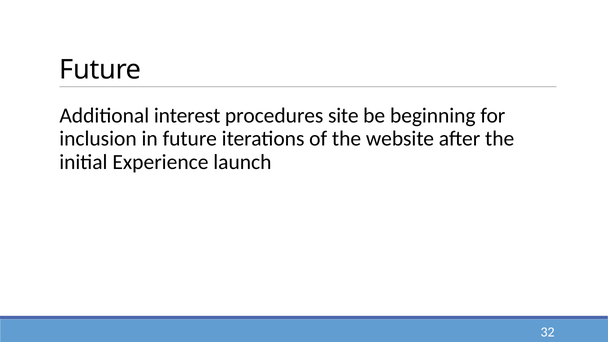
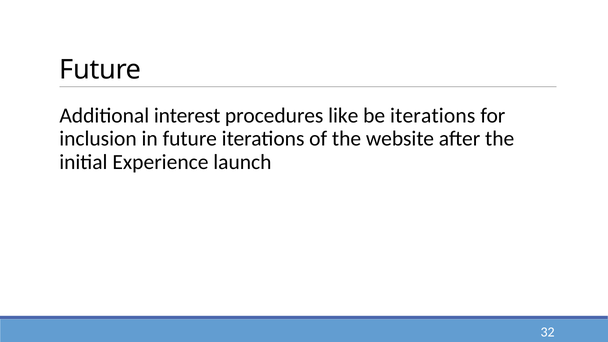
site: site -> like
be beginning: beginning -> iterations
